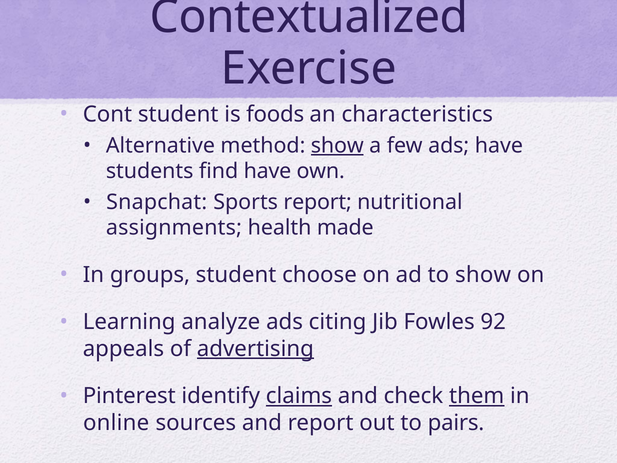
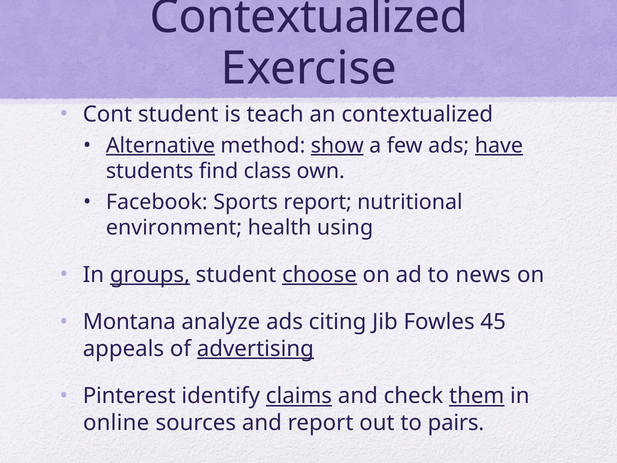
foods: foods -> teach
an characteristics: characteristics -> contextualized
Alternative underline: none -> present
have at (499, 145) underline: none -> present
find have: have -> class
Snapchat: Snapchat -> Facebook
assignments: assignments -> environment
made: made -> using
groups underline: none -> present
choose underline: none -> present
to show: show -> news
Learning: Learning -> Montana
92: 92 -> 45
